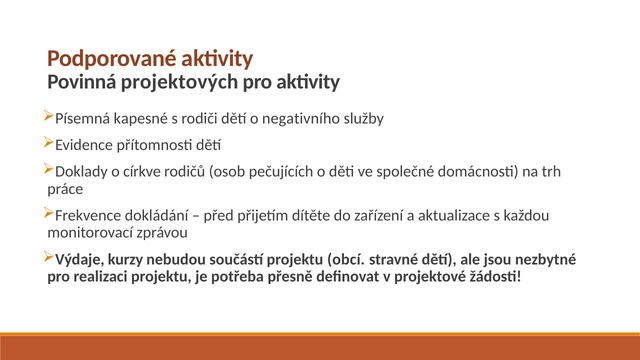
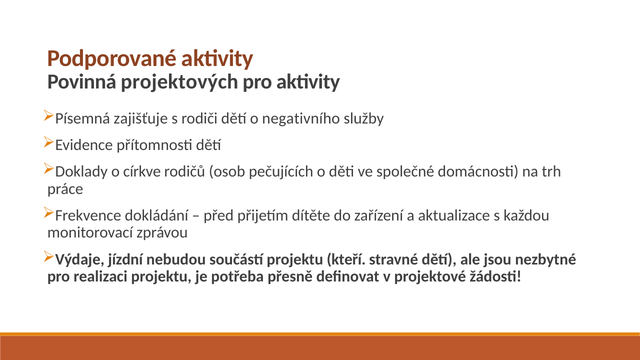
kapesné: kapesné -> zajišťuje
kurzy: kurzy -> jízdní
obcí: obcí -> kteří
